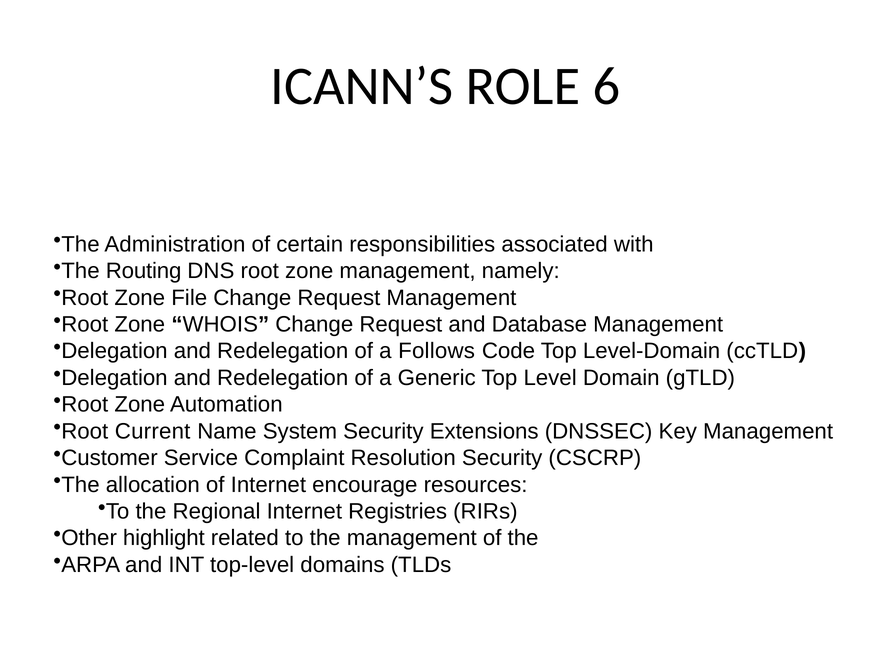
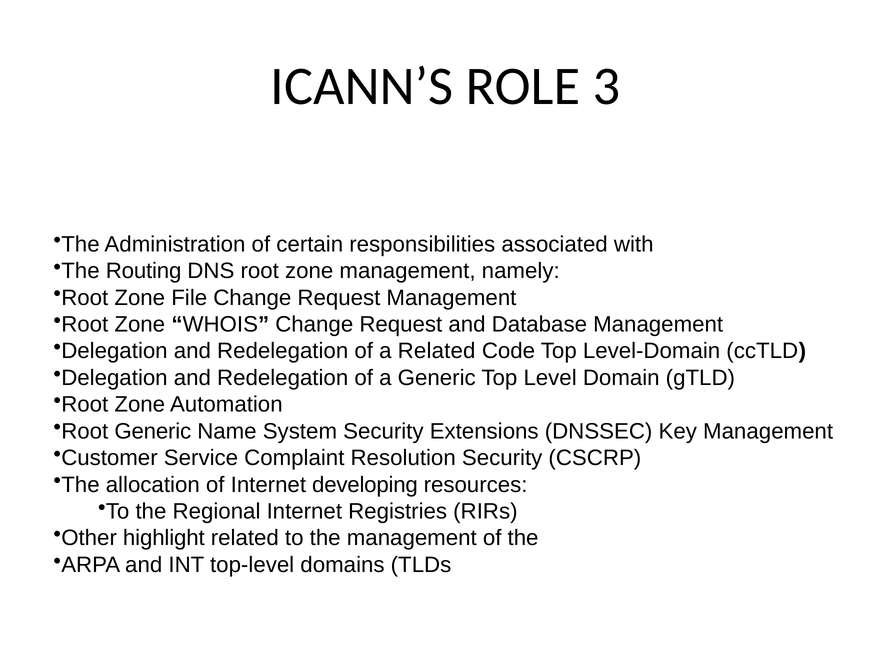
6: 6 -> 3
a Follows: Follows -> Related
Root Current: Current -> Generic
encourage: encourage -> developing
